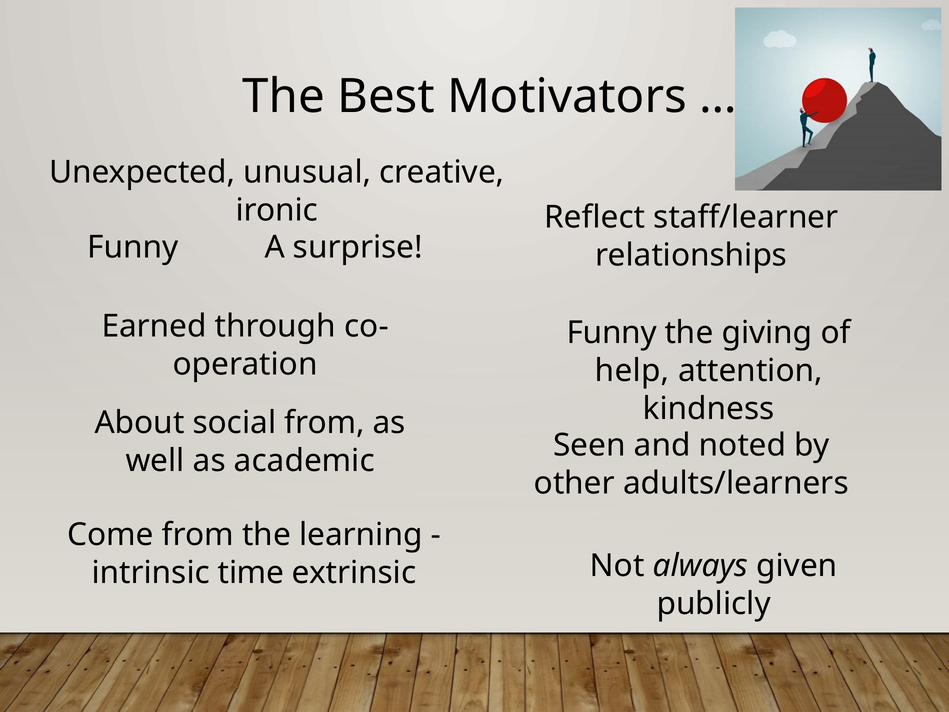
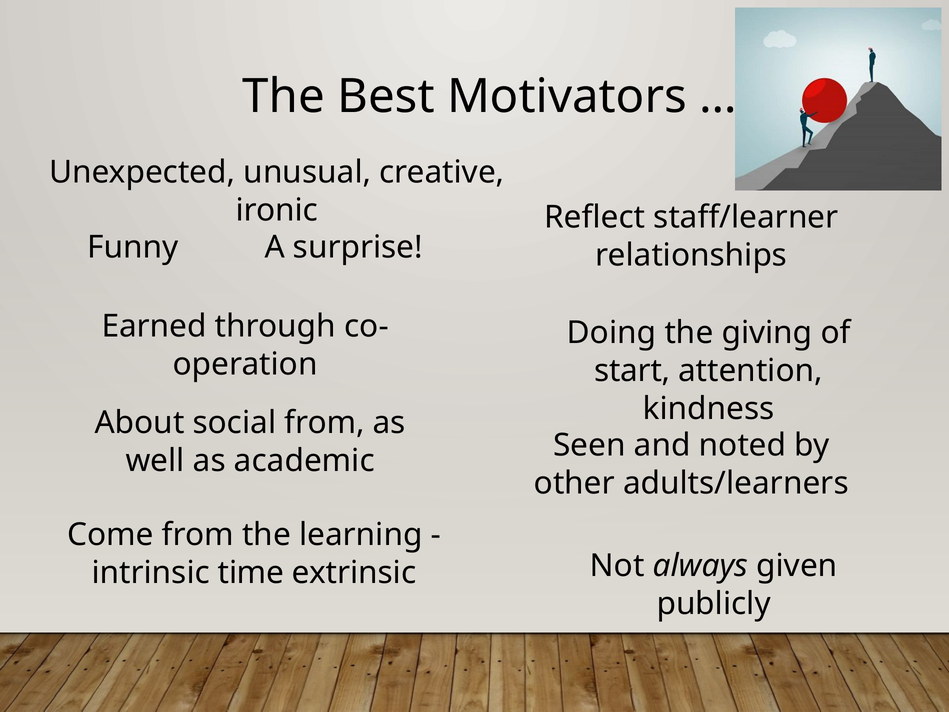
Funny at (612, 333): Funny -> Doing
help: help -> start
